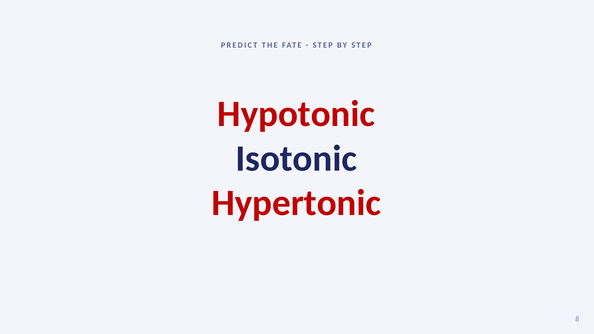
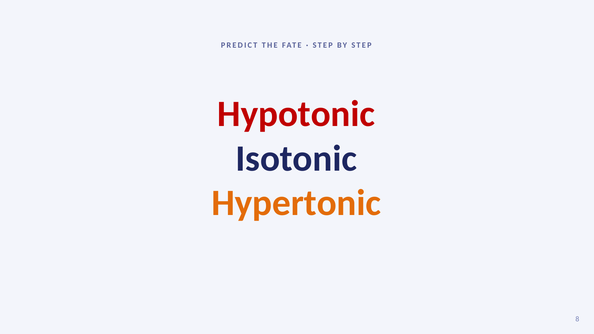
Hypertonic colour: red -> orange
